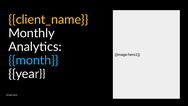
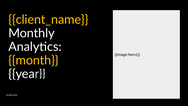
month colour: light blue -> yellow
